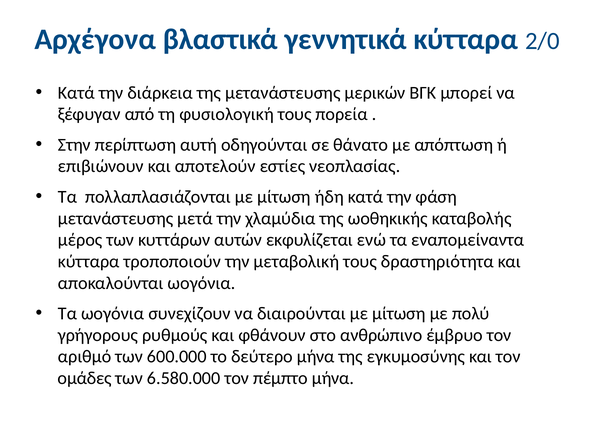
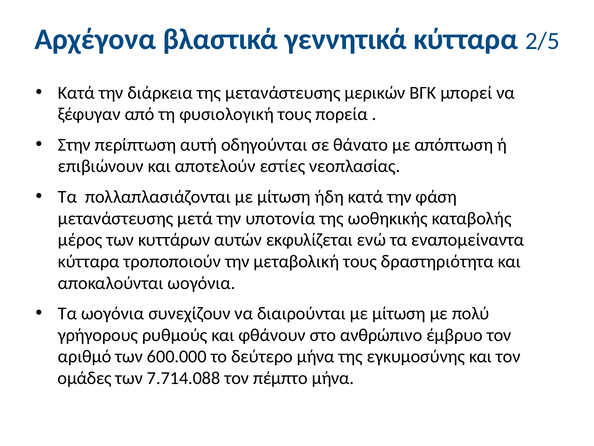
2/0: 2/0 -> 2/5
χλαμύδια: χλαμύδια -> υποτονία
6.580.000: 6.580.000 -> 7.714.088
